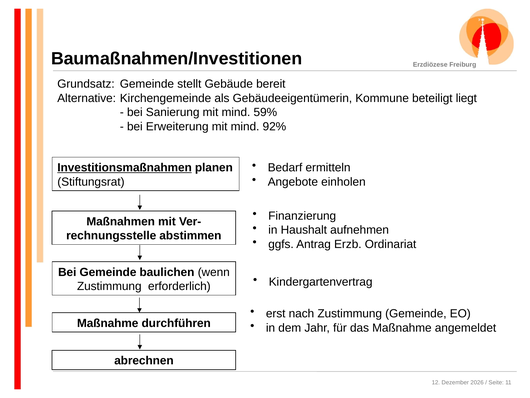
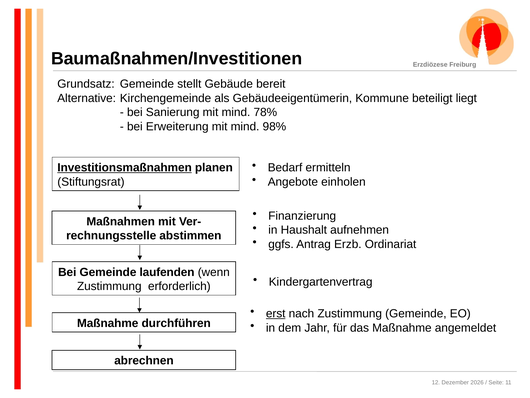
59%: 59% -> 78%
92%: 92% -> 98%
baulichen: baulichen -> laufenden
erst underline: none -> present
